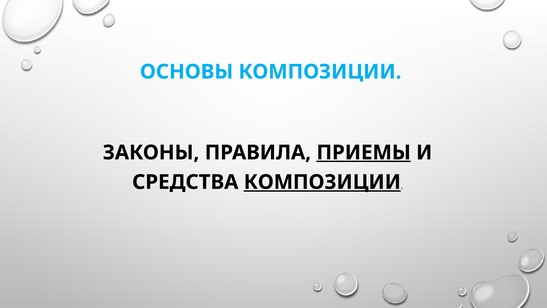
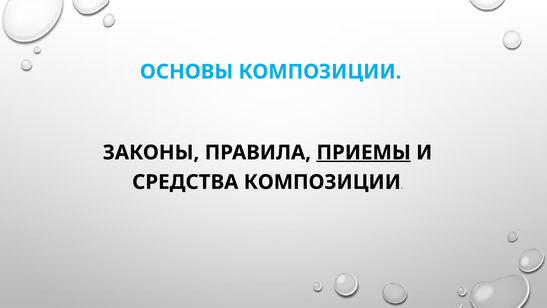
КОМПОЗИЦИИ at (322, 182) underline: present -> none
